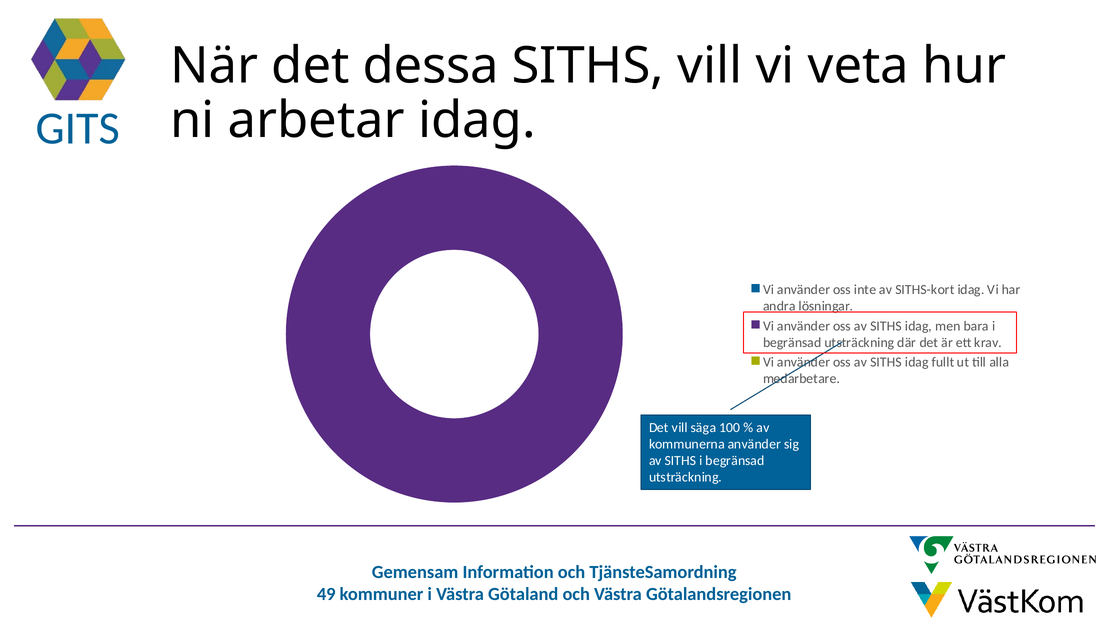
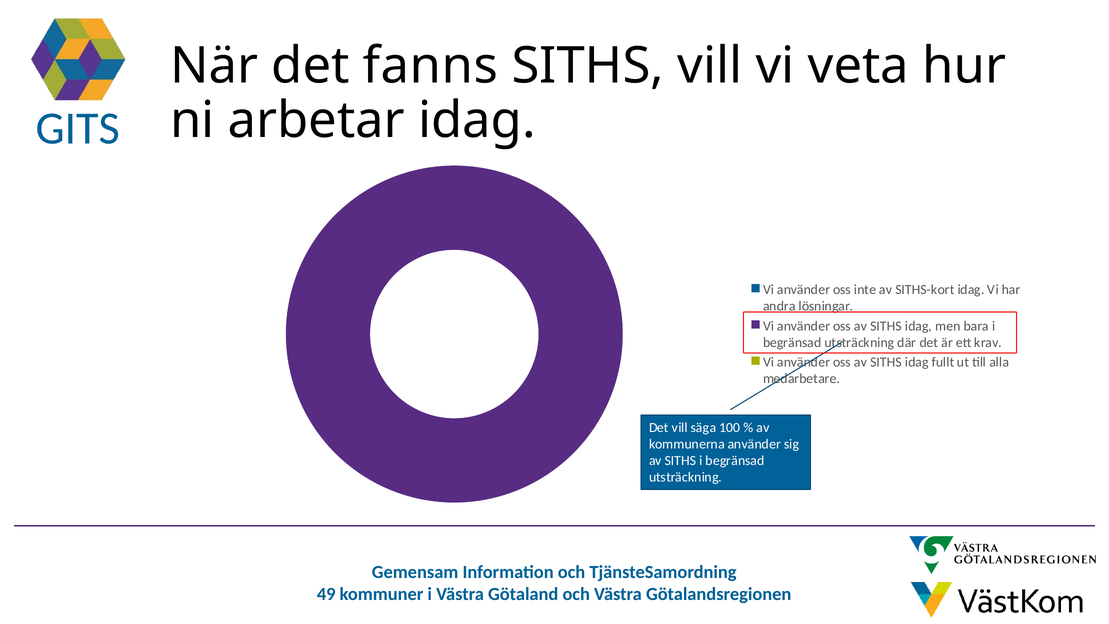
dessa: dessa -> fanns
